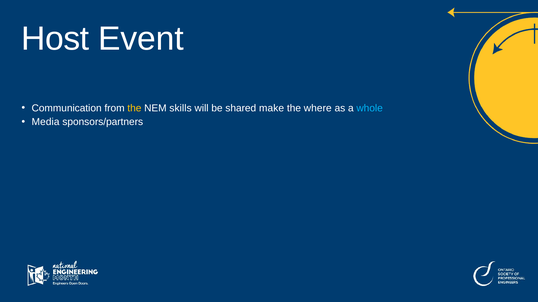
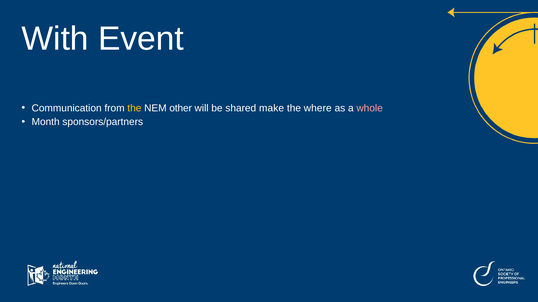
Host: Host -> With
skills: skills -> other
whole colour: light blue -> pink
Media: Media -> Month
